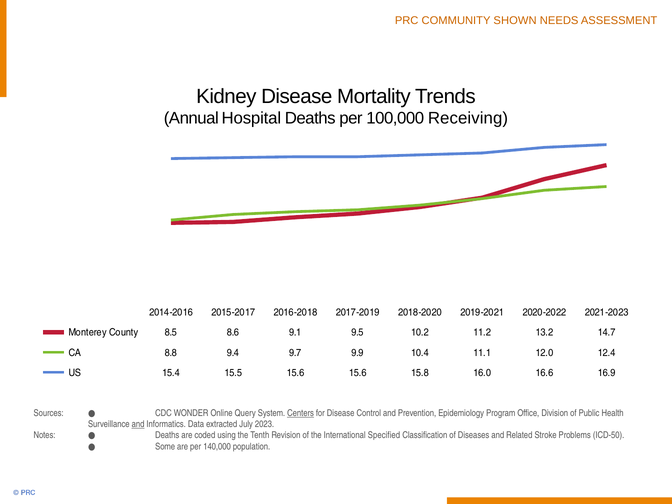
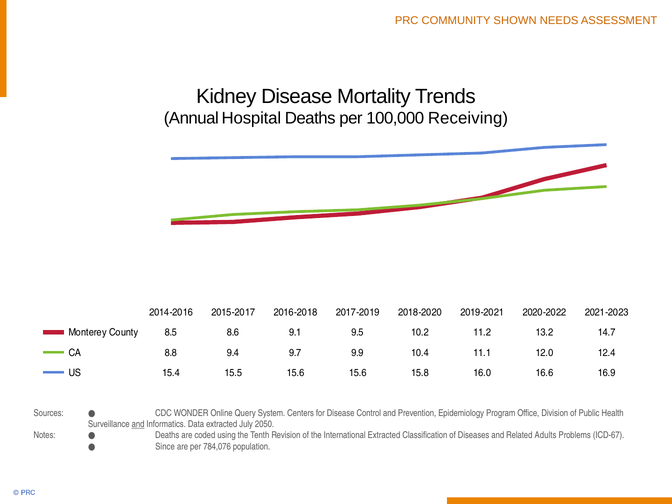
Centers underline: present -> none
2023: 2023 -> 2050
International Specified: Specified -> Extracted
Stroke: Stroke -> Adults
ICD-50: ICD-50 -> ICD-67
Some: Some -> Since
140,000: 140,000 -> 784,076
